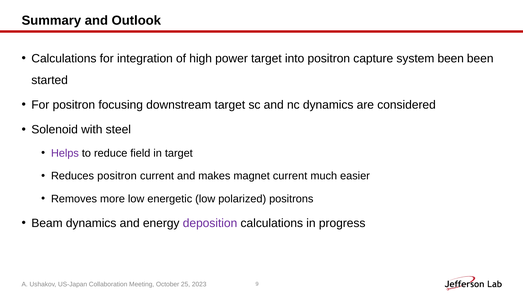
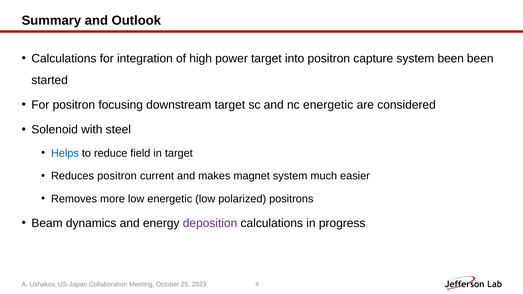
nc dynamics: dynamics -> energetic
Helps colour: purple -> blue
magnet current: current -> system
